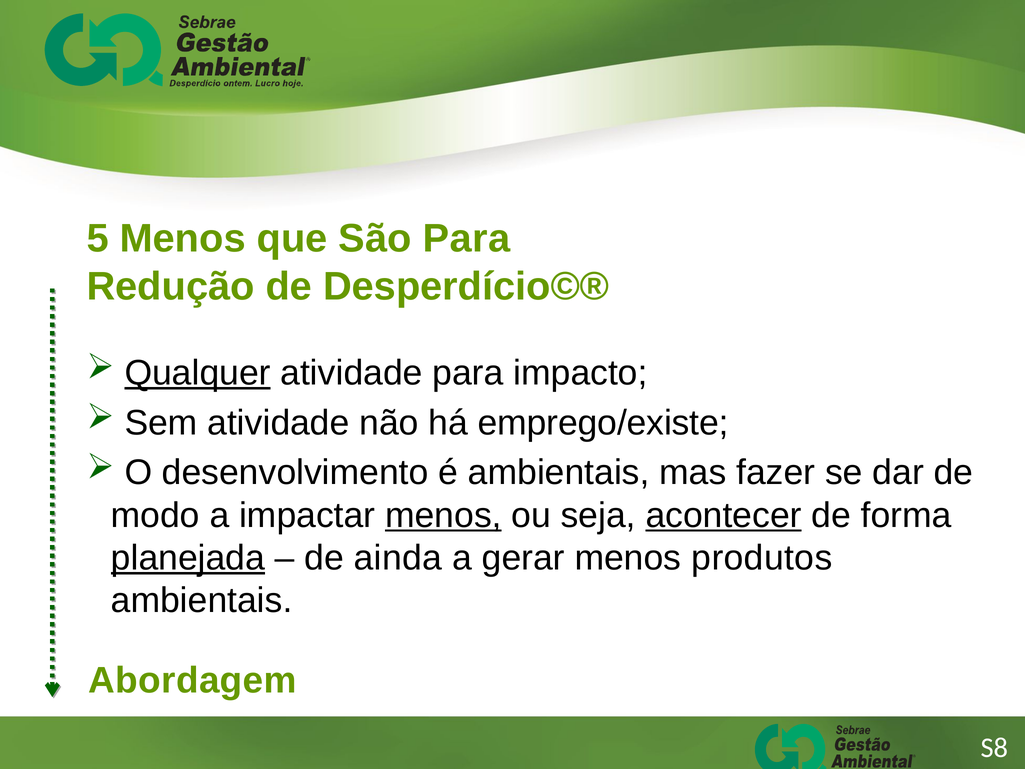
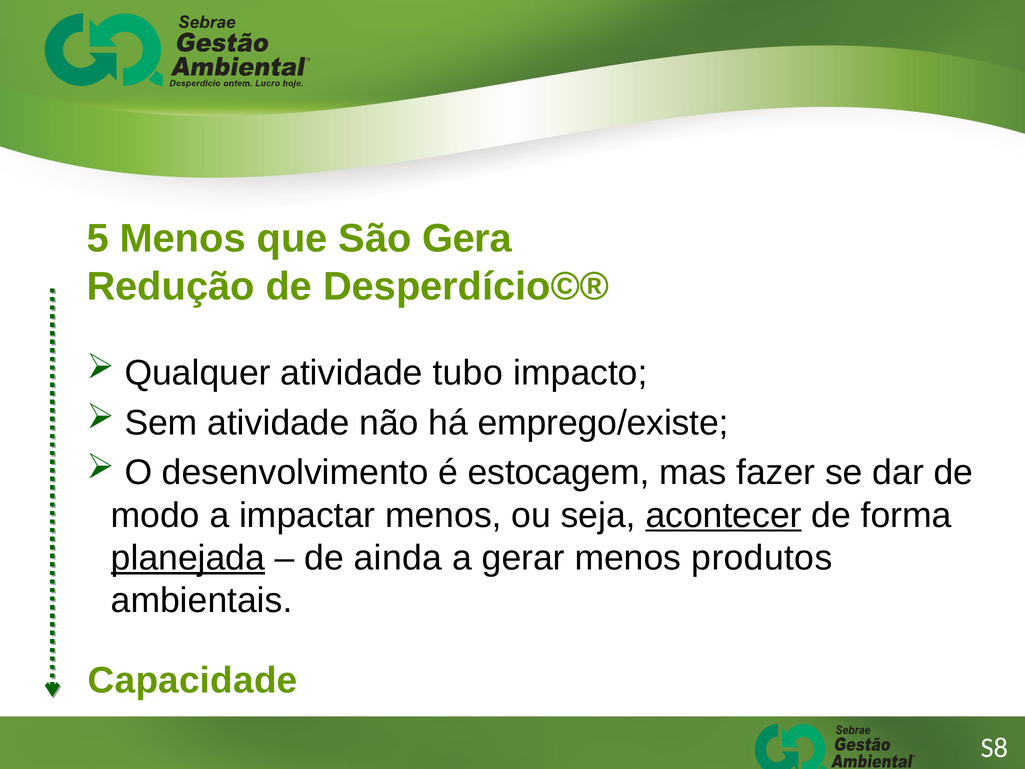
São Para: Para -> Gera
Qualquer underline: present -> none
atividade para: para -> tubo
é ambientais: ambientais -> estocagem
menos at (443, 515) underline: present -> none
Abordagem: Abordagem -> Capacidade
